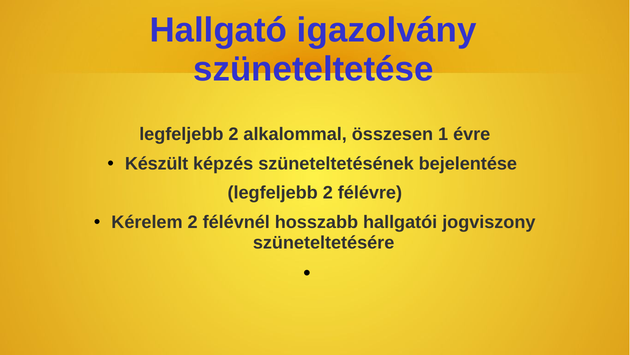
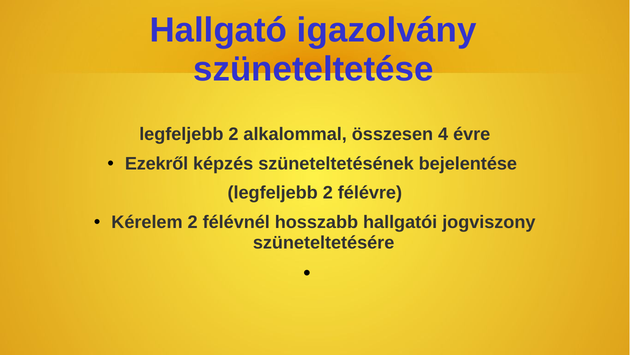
1: 1 -> 4
Készült: Készült -> Ezekről
